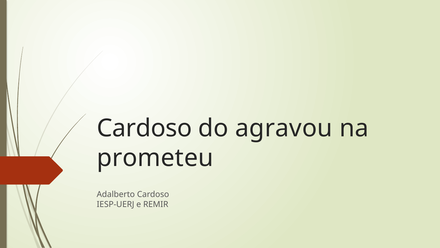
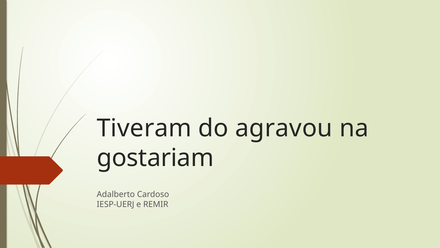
Cardoso at (144, 128): Cardoso -> Tiveram
prometeu: prometeu -> gostariam
